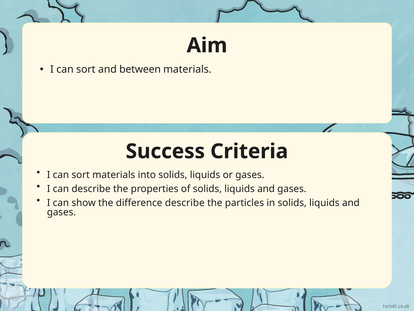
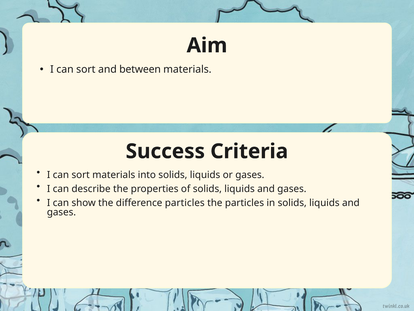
difference describe: describe -> particles
